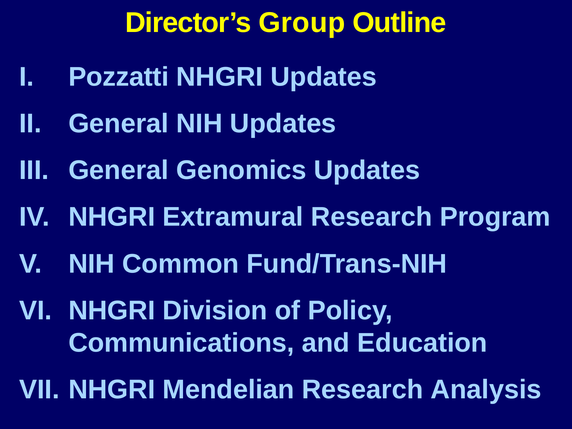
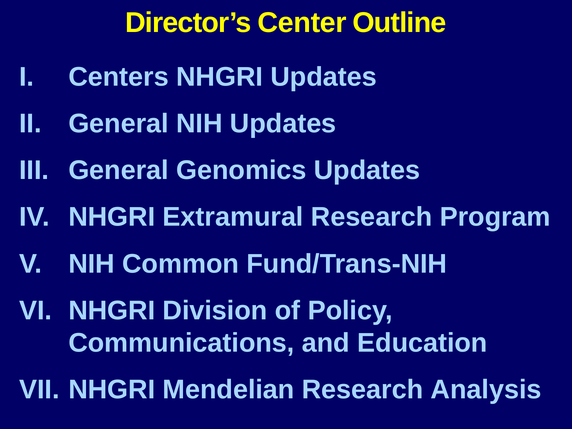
Group: Group -> Center
Pozzatti: Pozzatti -> Centers
